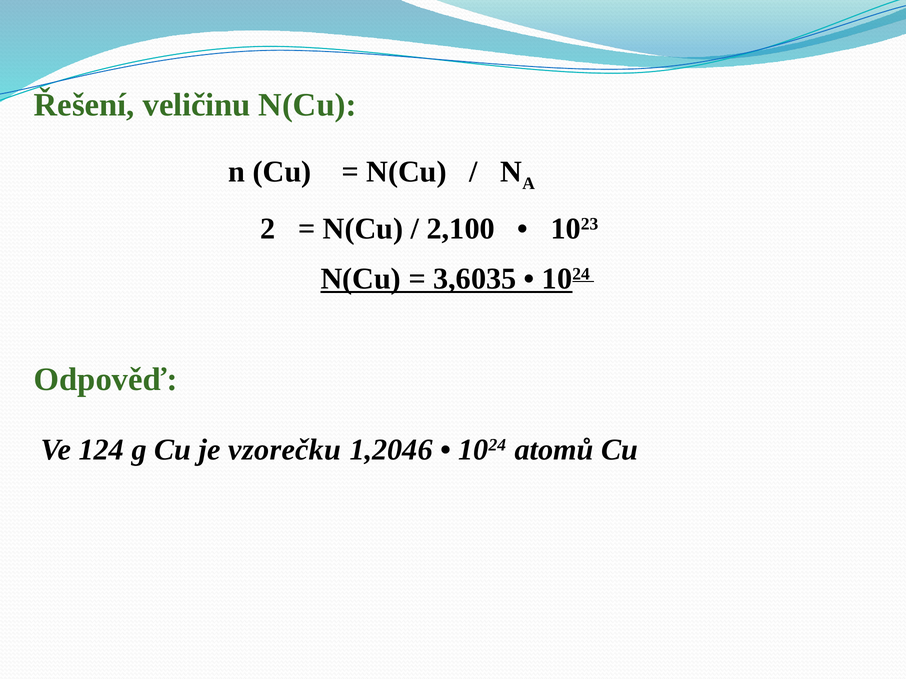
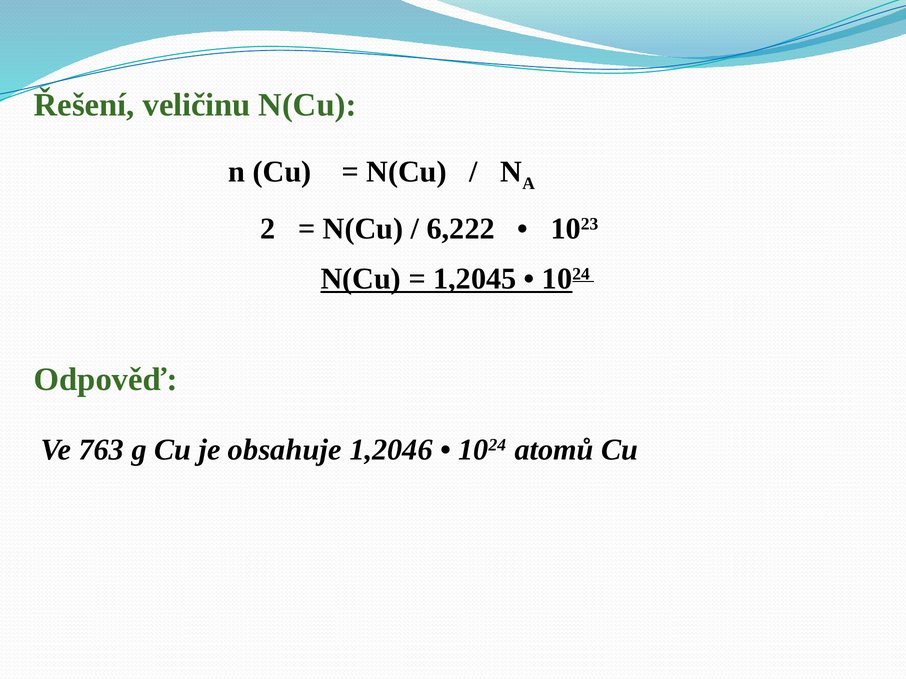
2,100: 2,100 -> 6,222
3,6035: 3,6035 -> 1,2045
124: 124 -> 763
vzorečku: vzorečku -> obsahuje
